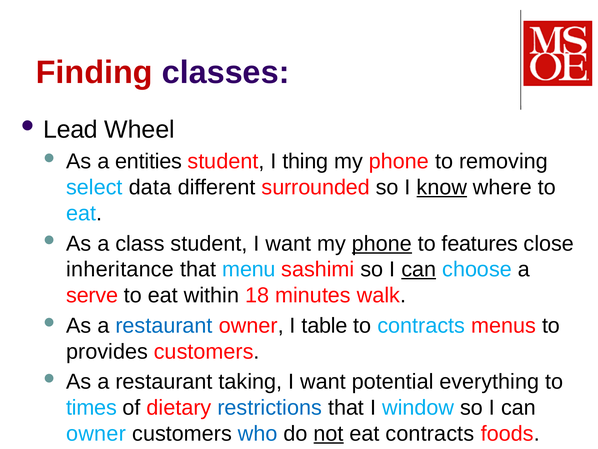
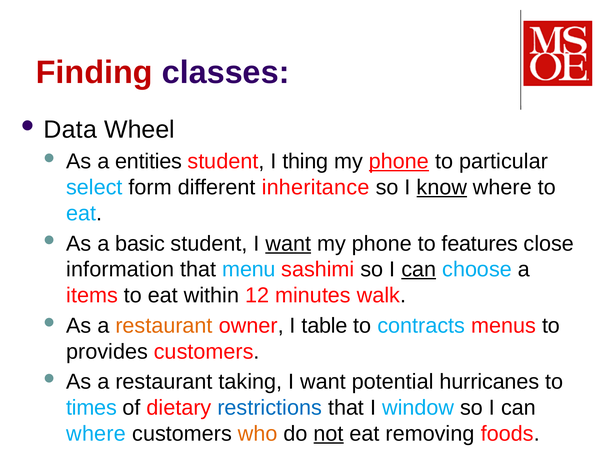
Lead: Lead -> Data
phone at (399, 161) underline: none -> present
removing: removing -> particular
data: data -> form
surrounded: surrounded -> inheritance
class: class -> basic
want at (288, 243) underline: none -> present
phone at (382, 243) underline: present -> none
inheritance: inheritance -> information
serve: serve -> items
18: 18 -> 12
restaurant at (164, 325) colour: blue -> orange
everything: everything -> hurricanes
owner at (96, 433): owner -> where
who colour: blue -> orange
eat contracts: contracts -> removing
